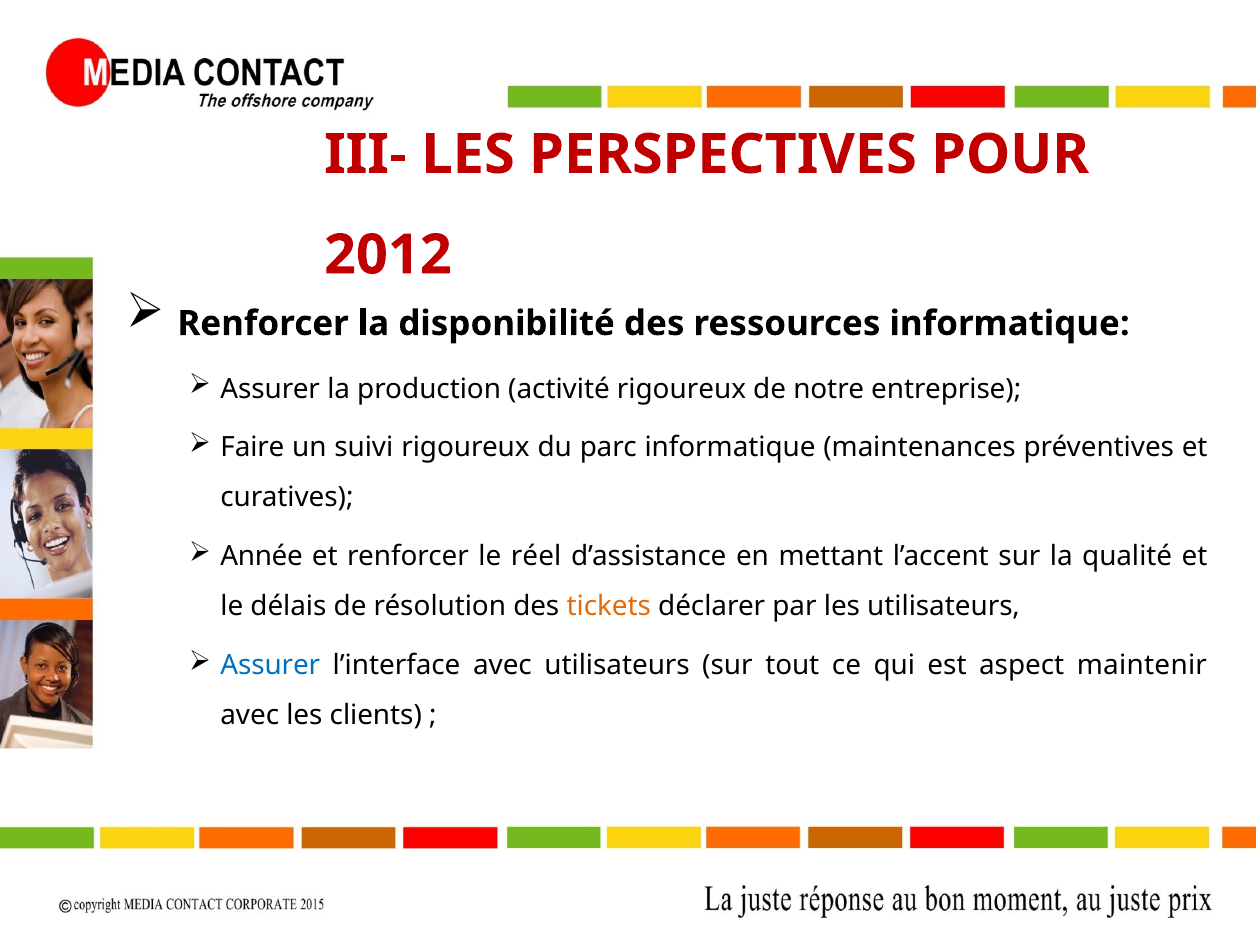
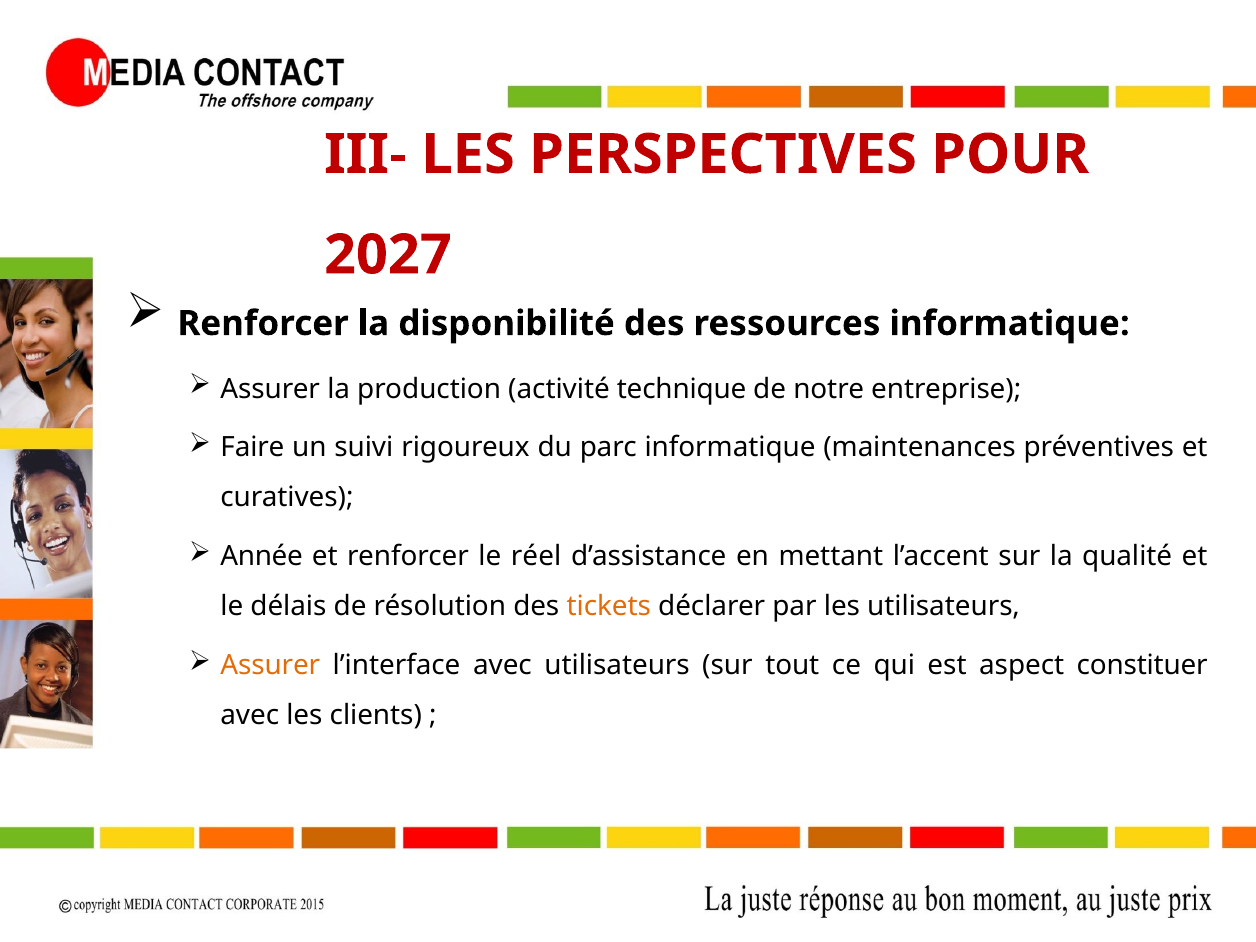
2012: 2012 -> 2027
activité rigoureux: rigoureux -> technique
Assurer at (270, 666) colour: blue -> orange
maintenir: maintenir -> constituer
